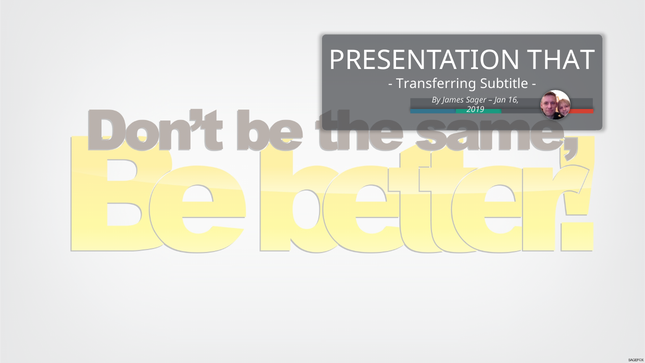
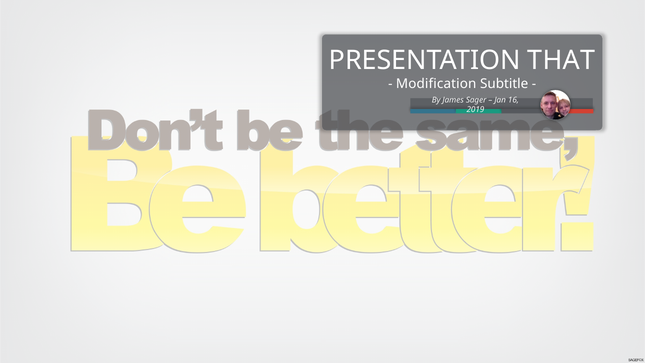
Transferring: Transferring -> Modification
